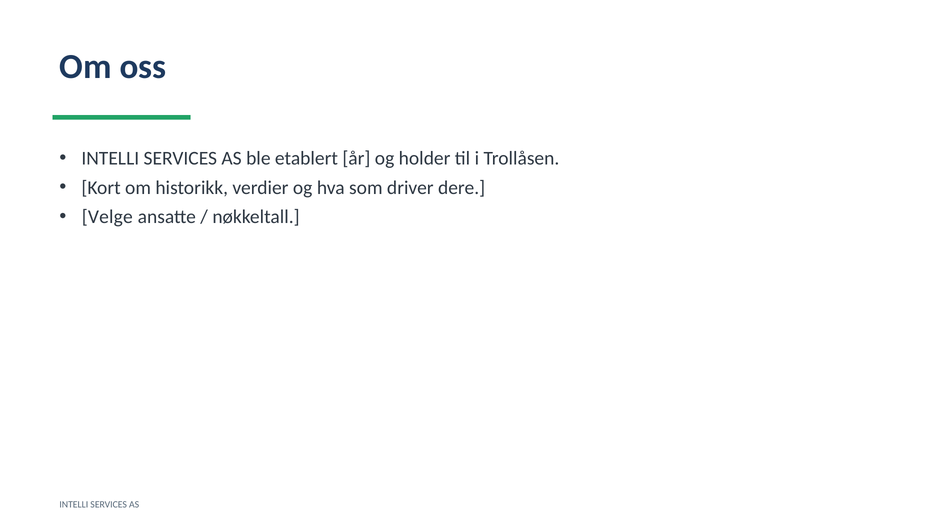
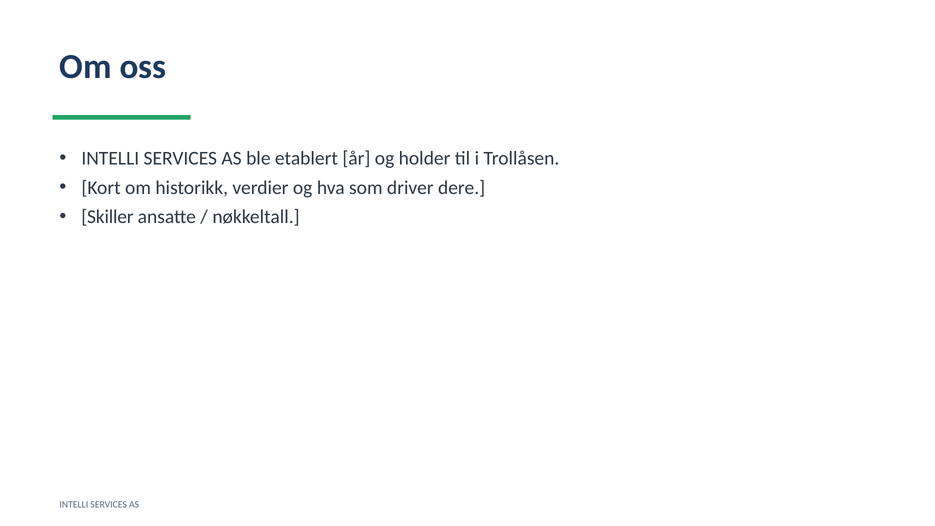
Velge: Velge -> Skiller
